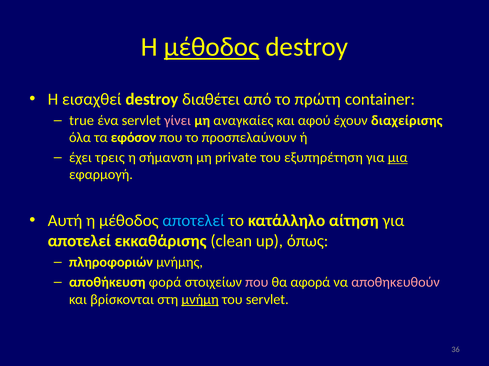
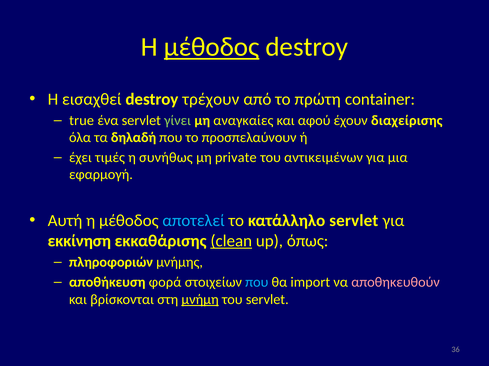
διαθέτει: διαθέτει -> τρέχουν
γίνει colour: pink -> light green
εφόσον: εφόσον -> δηλαδή
τρεις: τρεις -> τιμές
σήμανση: σήμανση -> συνήθως
εξυπηρέτηση: εξυπηρέτηση -> αντικειμένων
μια underline: present -> none
κατάλληλο αίτηση: αίτηση -> servlet
αποτελεί at (79, 241): αποτελεί -> εκκίνηση
clean underline: none -> present
που at (257, 283) colour: pink -> light blue
αφορά: αφορά -> import
